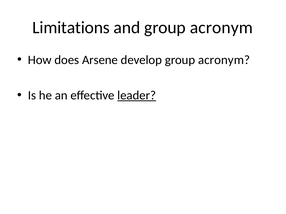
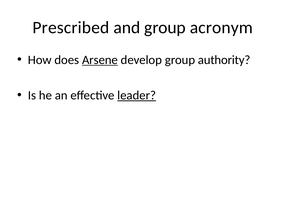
Limitations: Limitations -> Prescribed
Arsene underline: none -> present
develop group acronym: acronym -> authority
